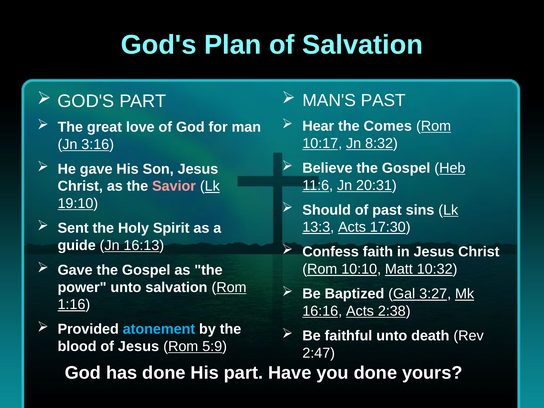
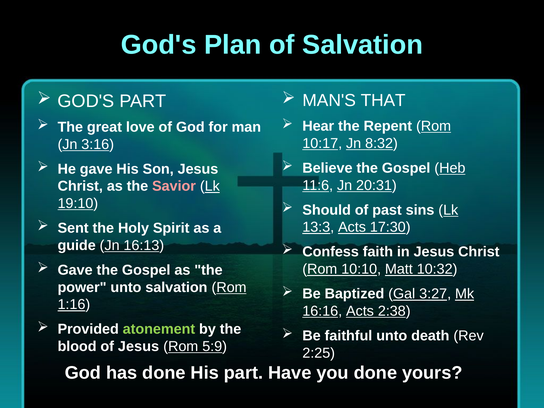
MAN'S PAST: PAST -> THAT
Comes: Comes -> Repent
atonement colour: light blue -> light green
2:47: 2:47 -> 2:25
